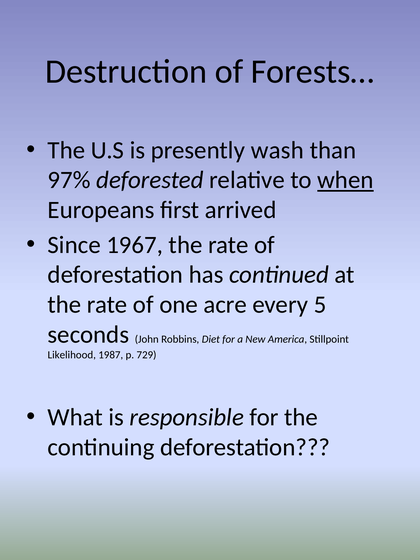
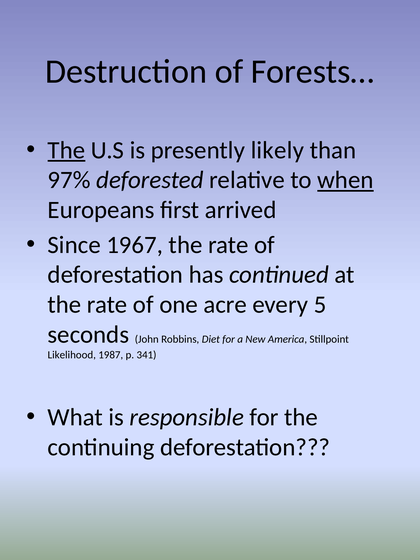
The at (66, 150) underline: none -> present
wash: wash -> likely
729: 729 -> 341
